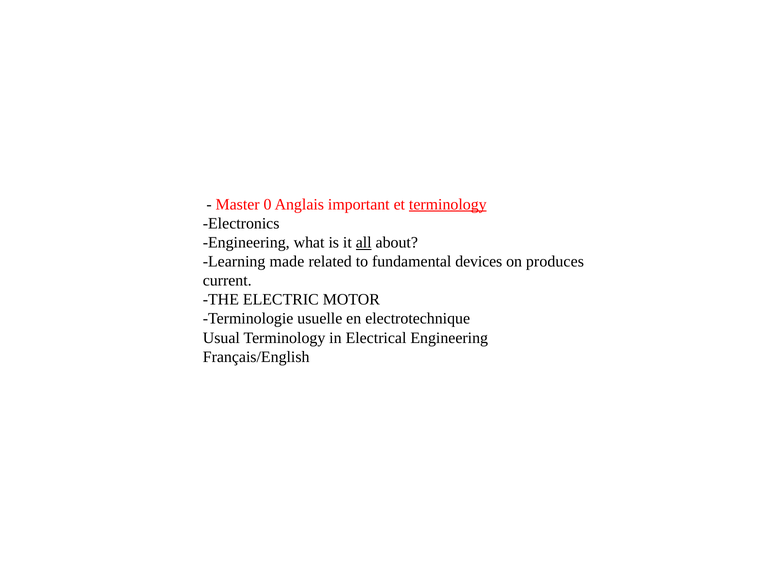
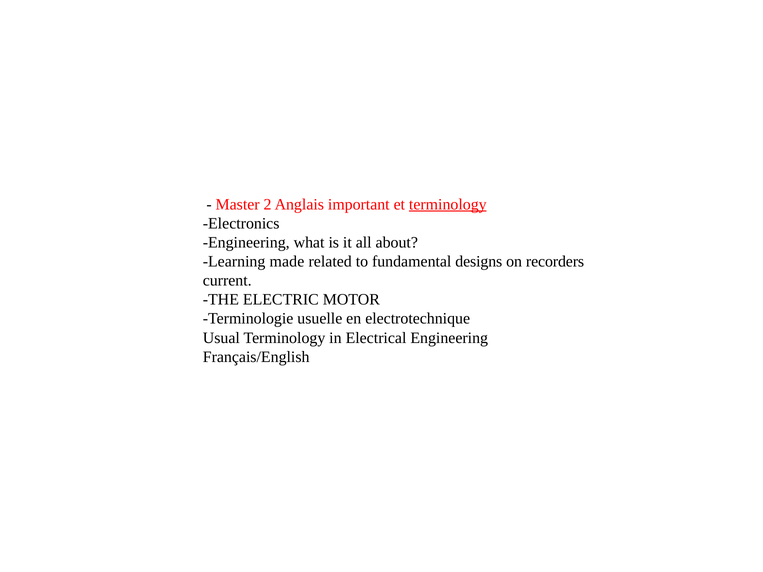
0: 0 -> 2
all underline: present -> none
devices: devices -> designs
produces: produces -> recorders
